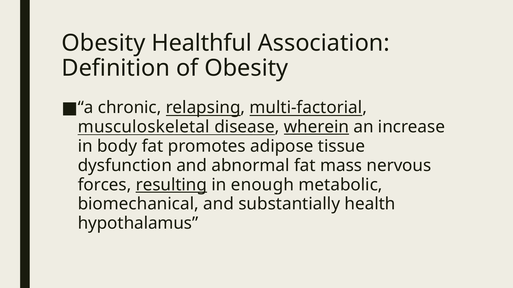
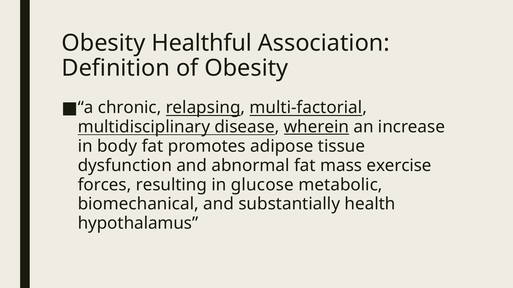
musculoskeletal: musculoskeletal -> multidisciplinary
nervous: nervous -> exercise
resulting underline: present -> none
enough: enough -> glucose
